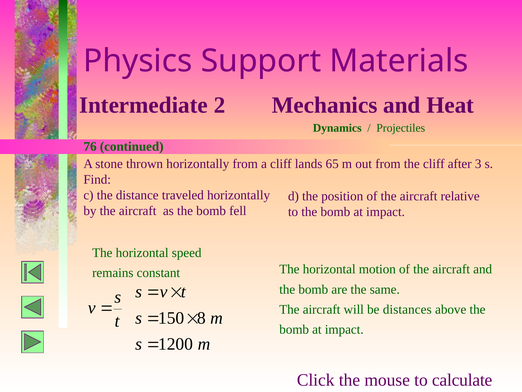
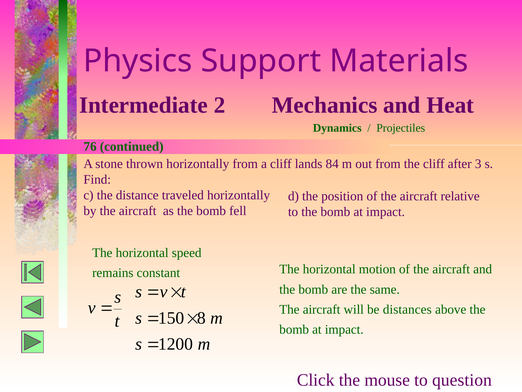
65: 65 -> 84
calculate: calculate -> question
